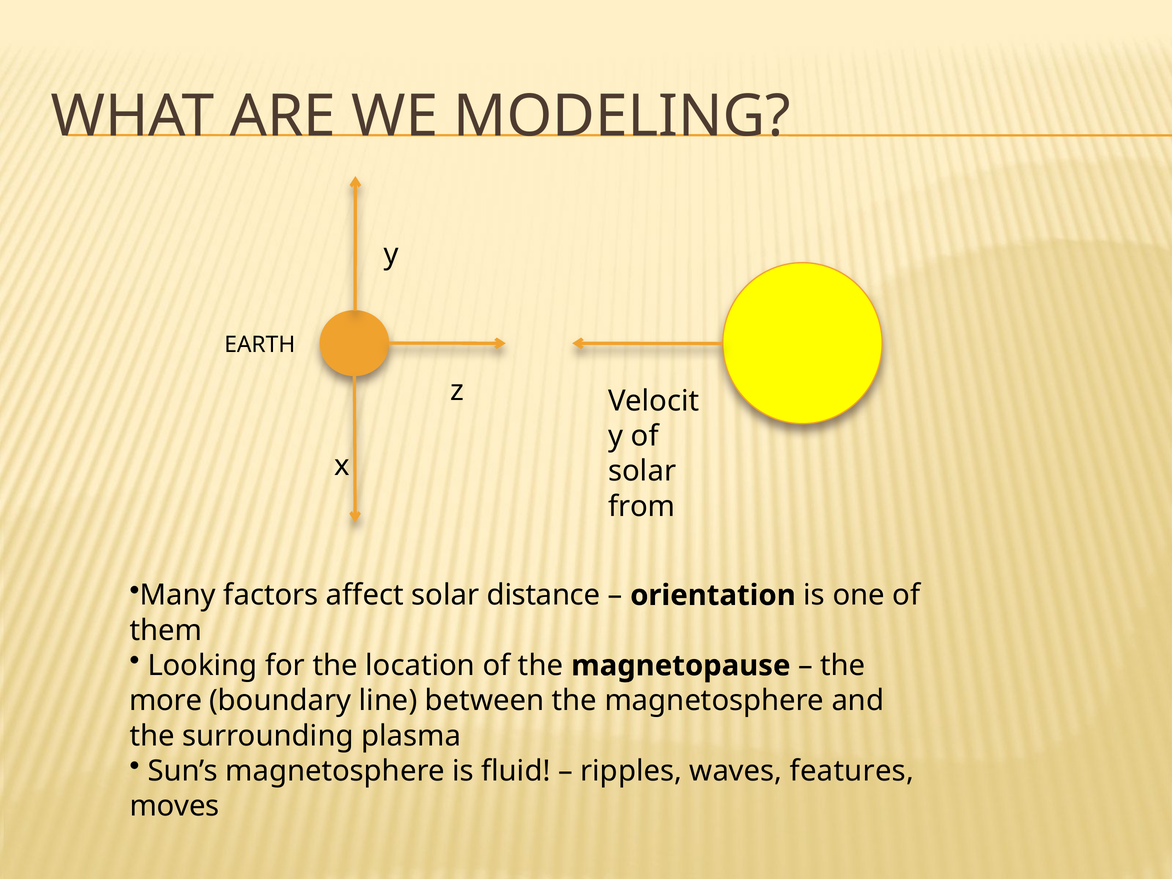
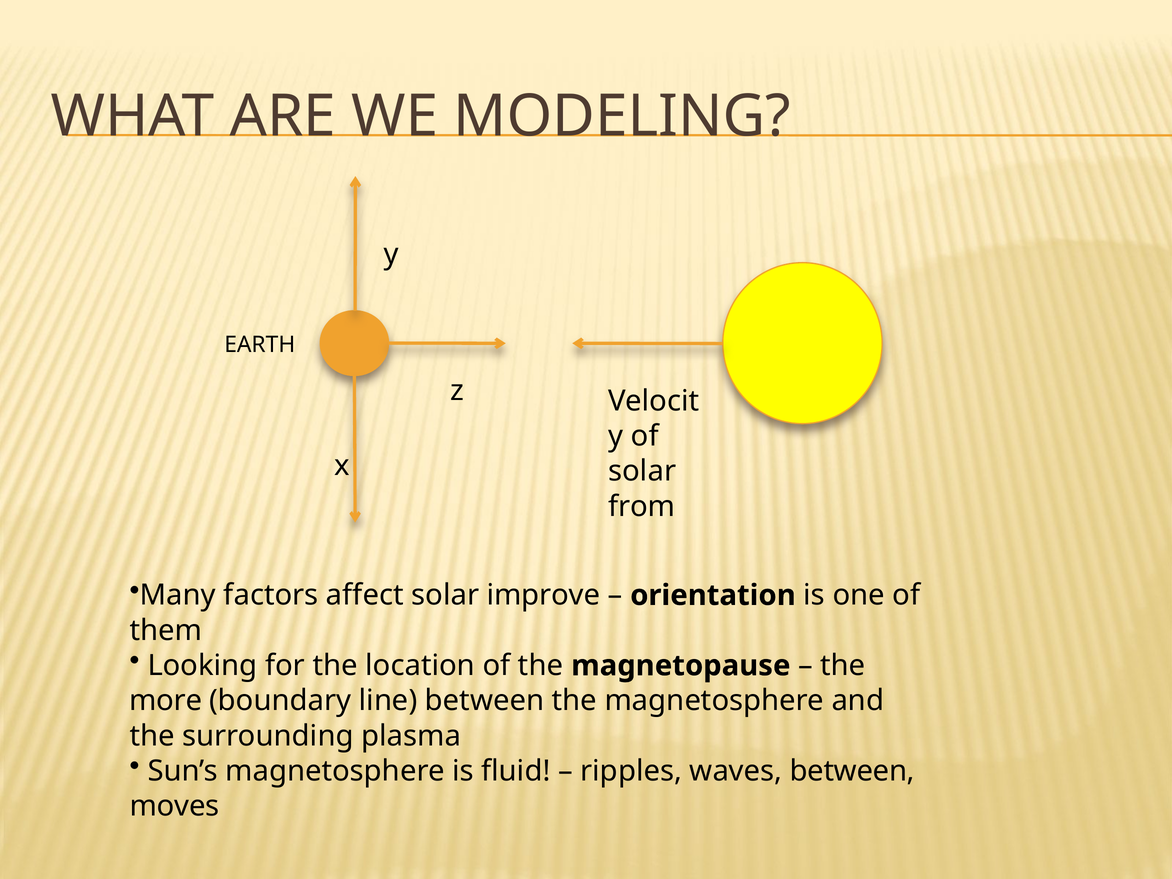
distance: distance -> improve
waves features: features -> between
